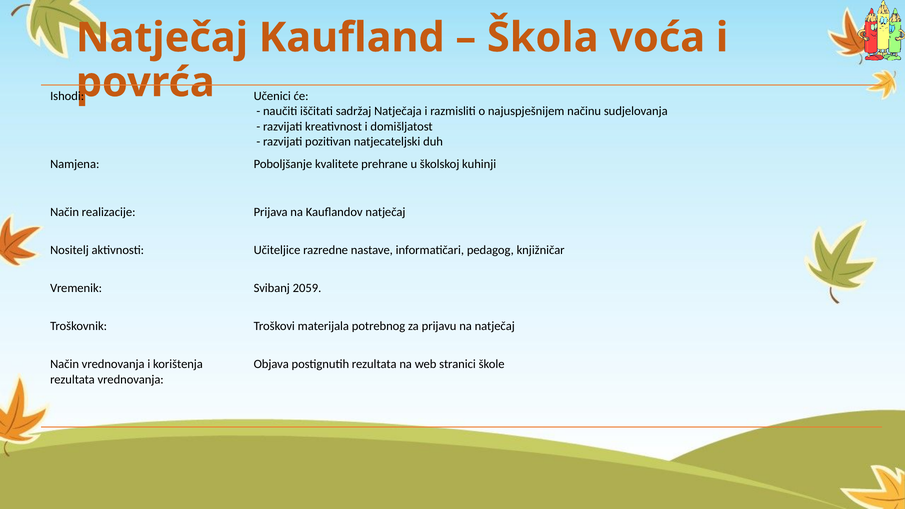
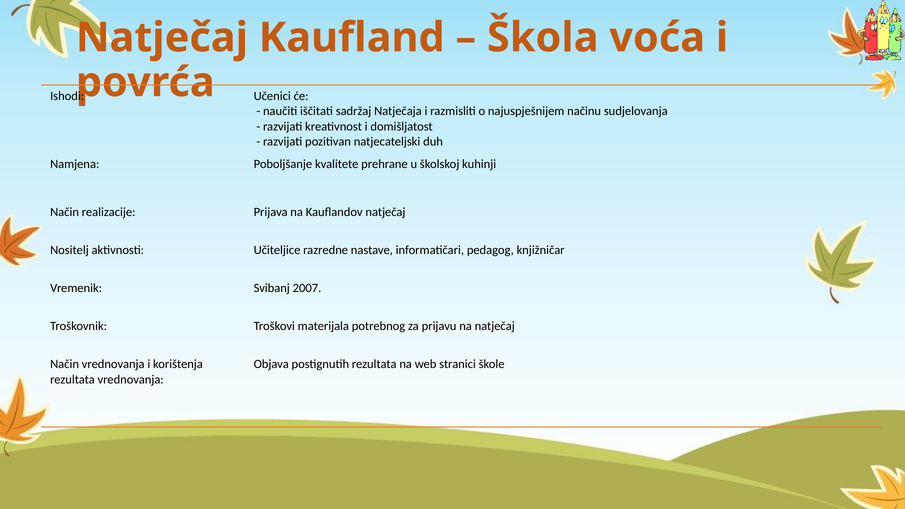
2059: 2059 -> 2007
